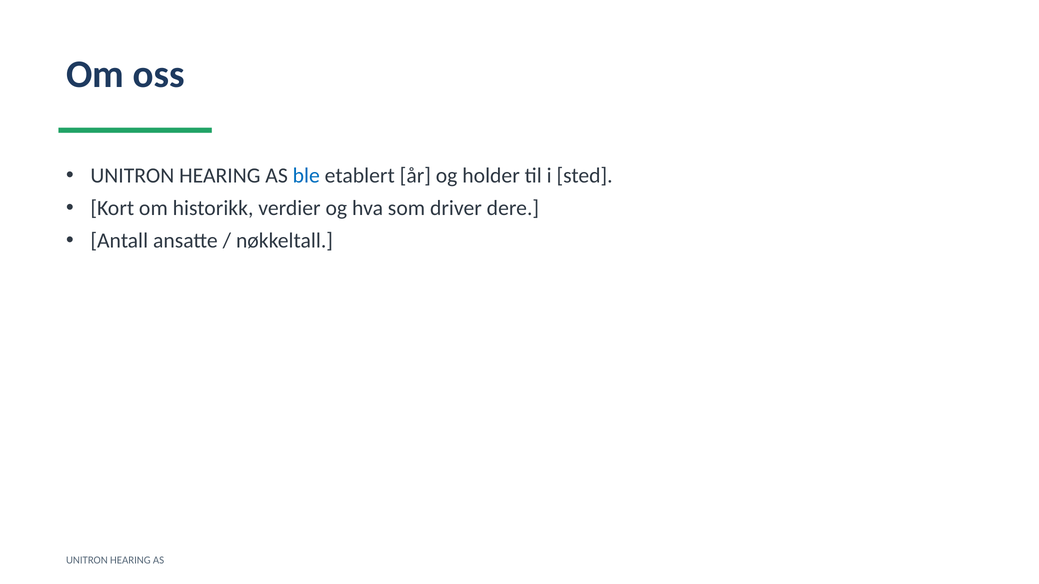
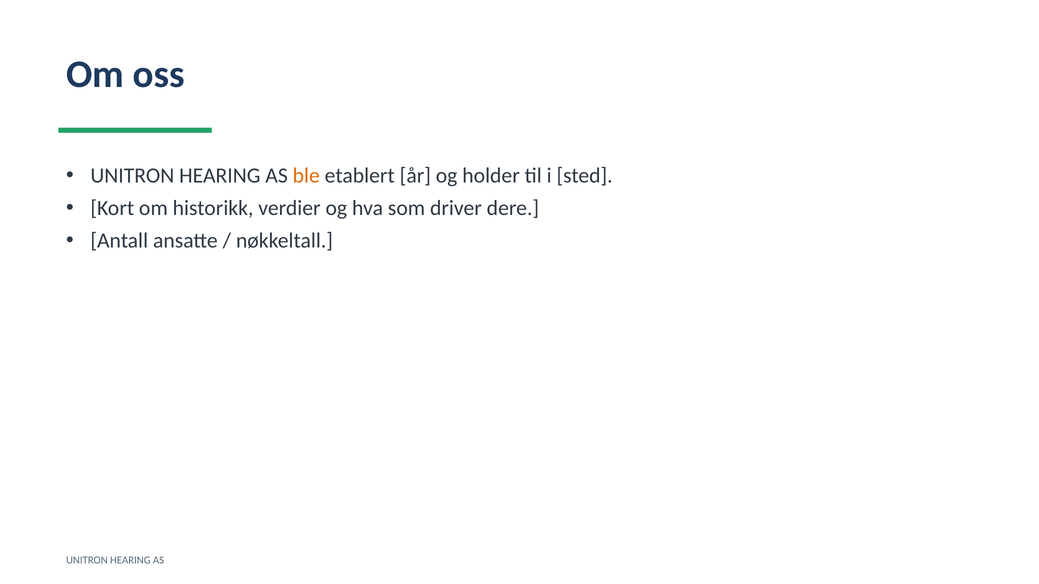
ble colour: blue -> orange
